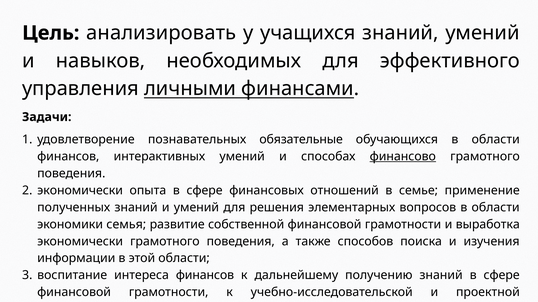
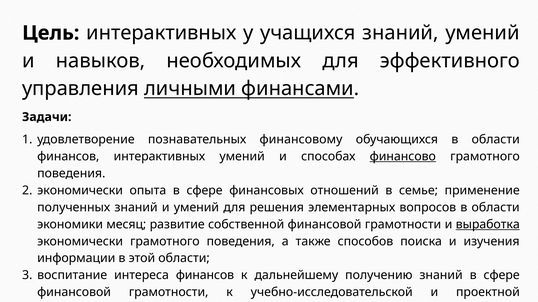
Цель анализировать: анализировать -> интерактивных
обязательные: обязательные -> финансовому
семья: семья -> месяц
выработка underline: none -> present
